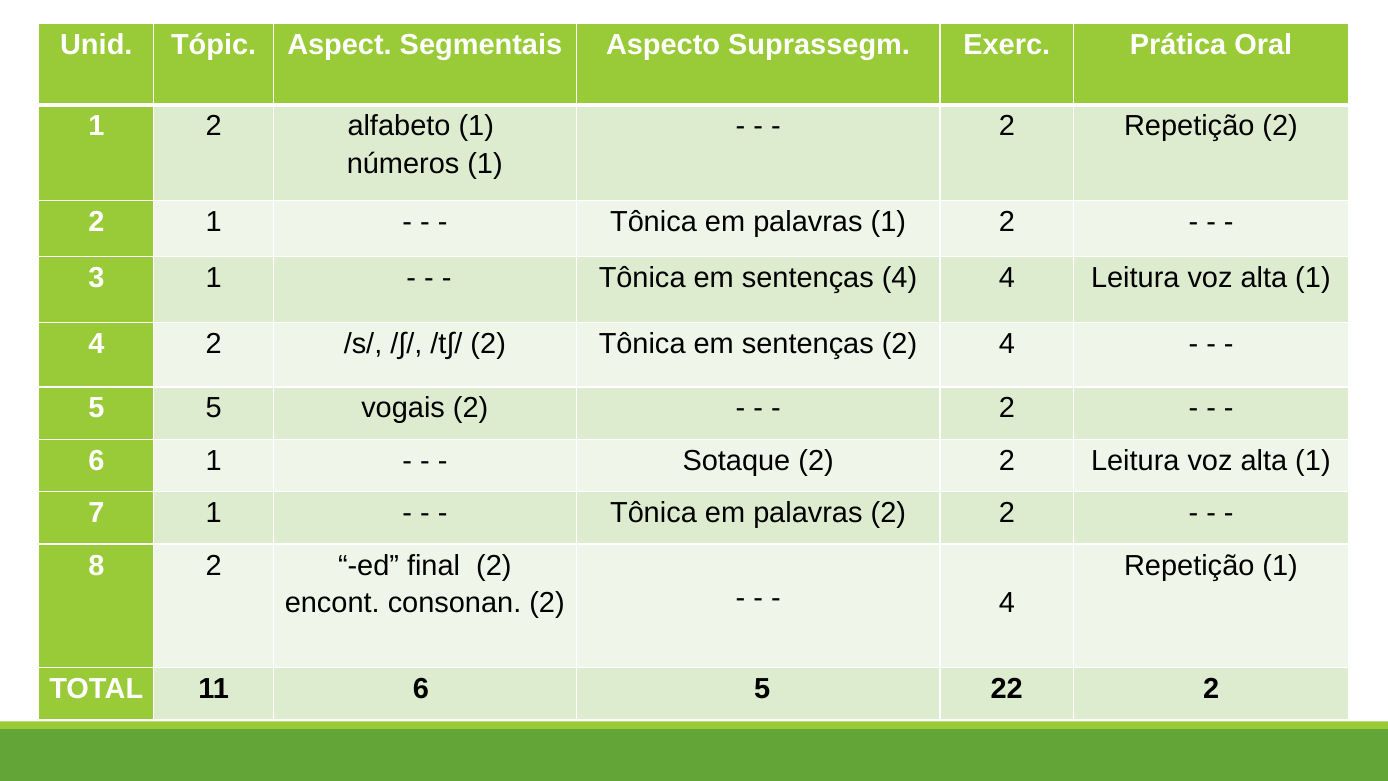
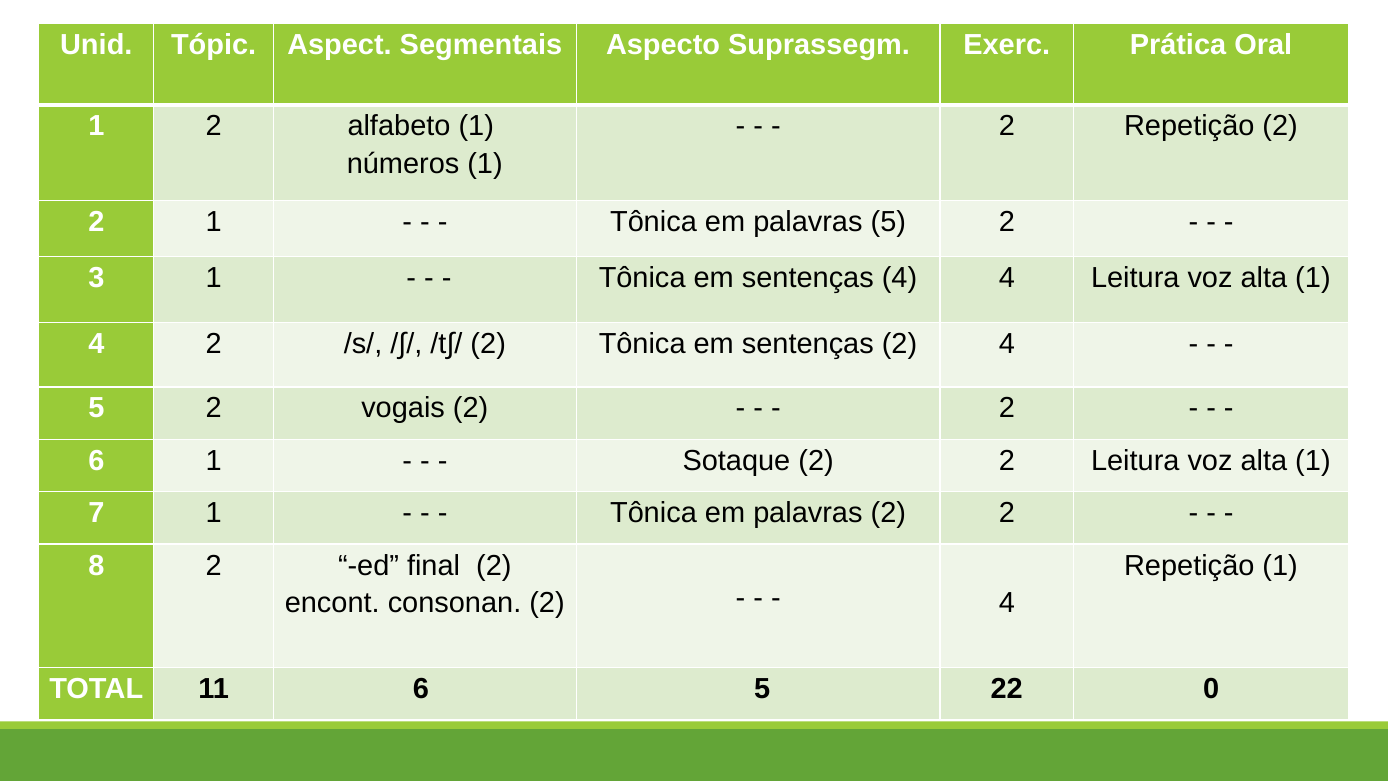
palavras 1: 1 -> 5
5 at (214, 408): 5 -> 2
22 2: 2 -> 0
